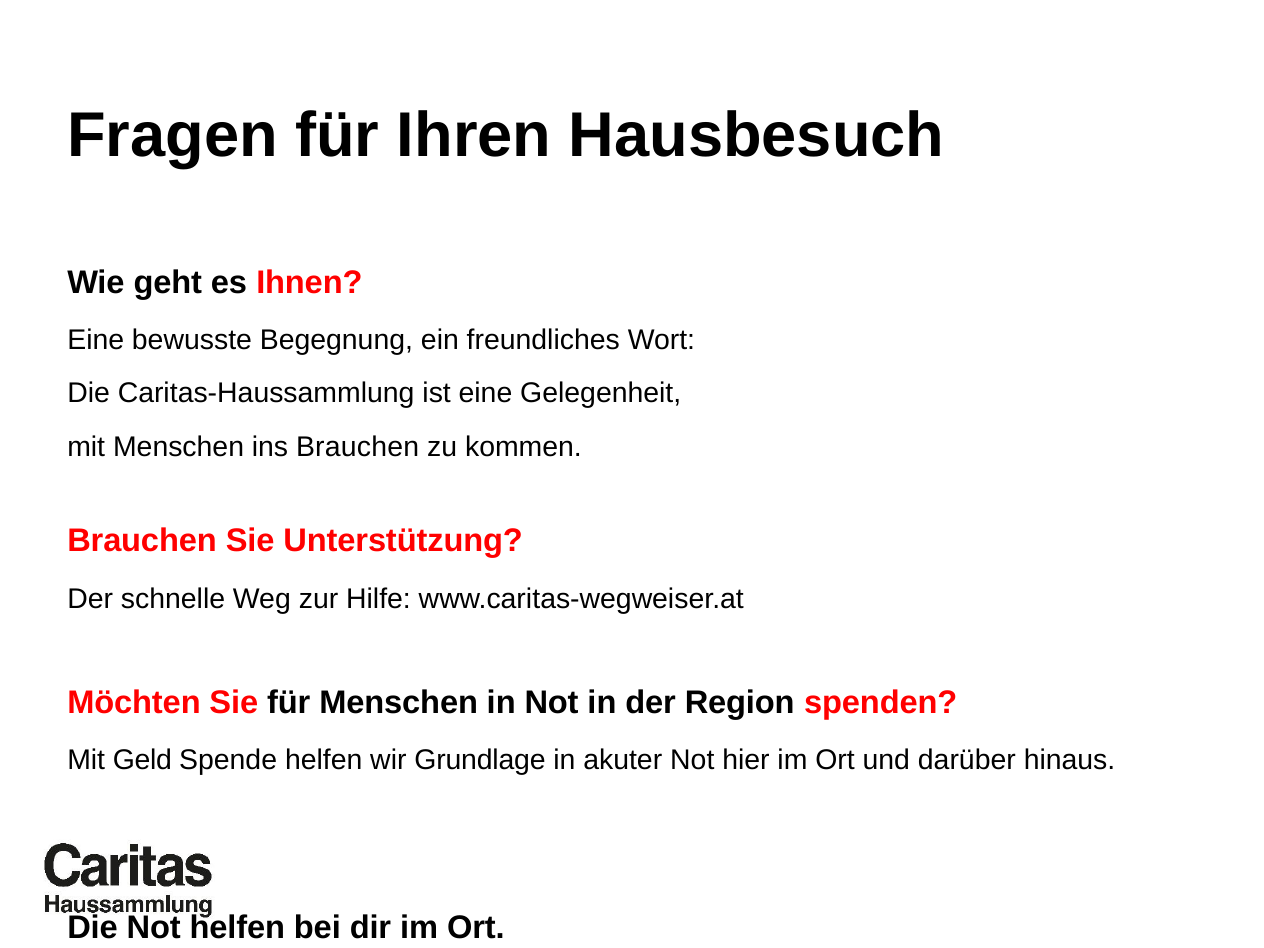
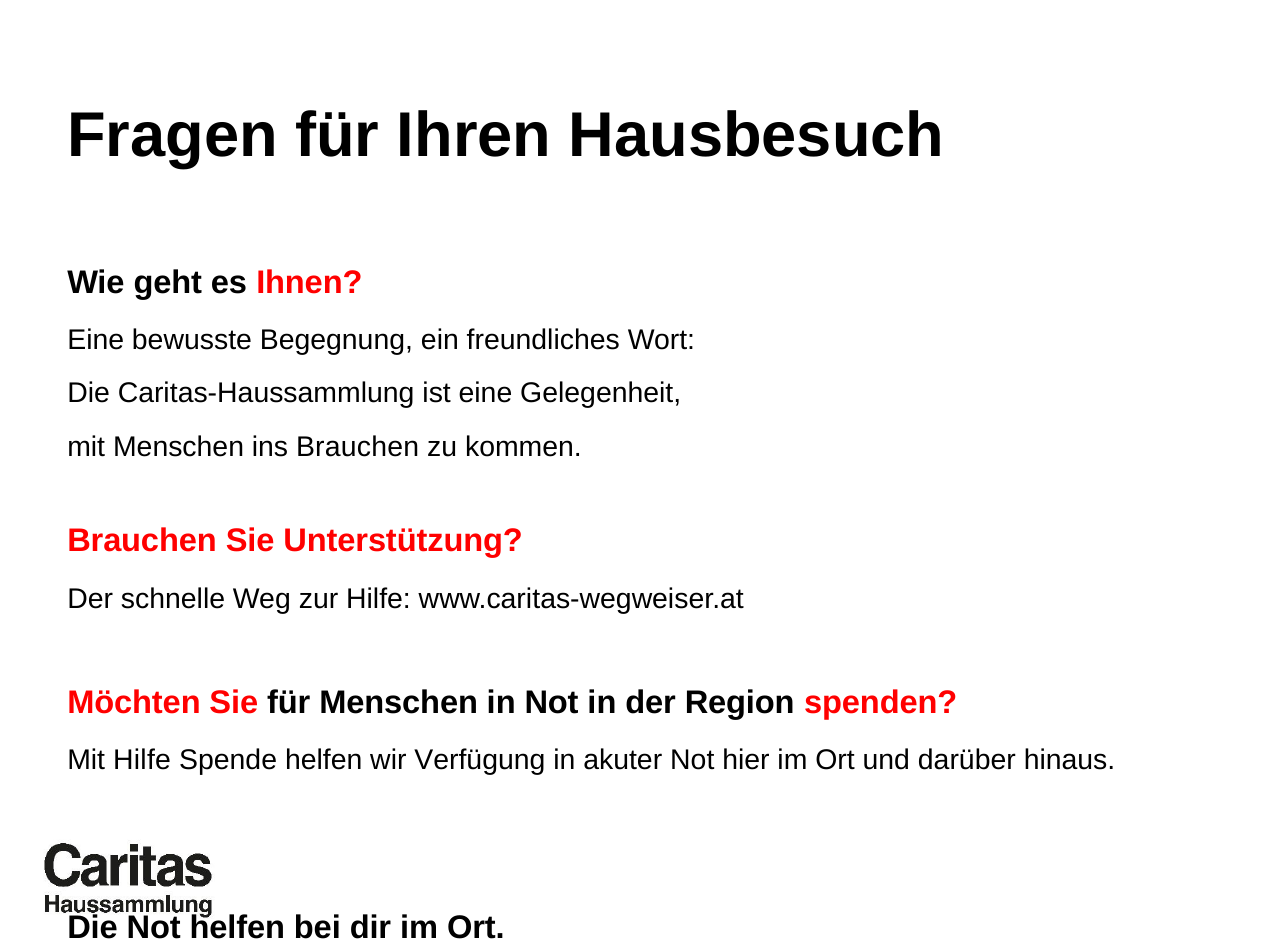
Mit Geld: Geld -> Hilfe
Grundlage: Grundlage -> Verfügung
